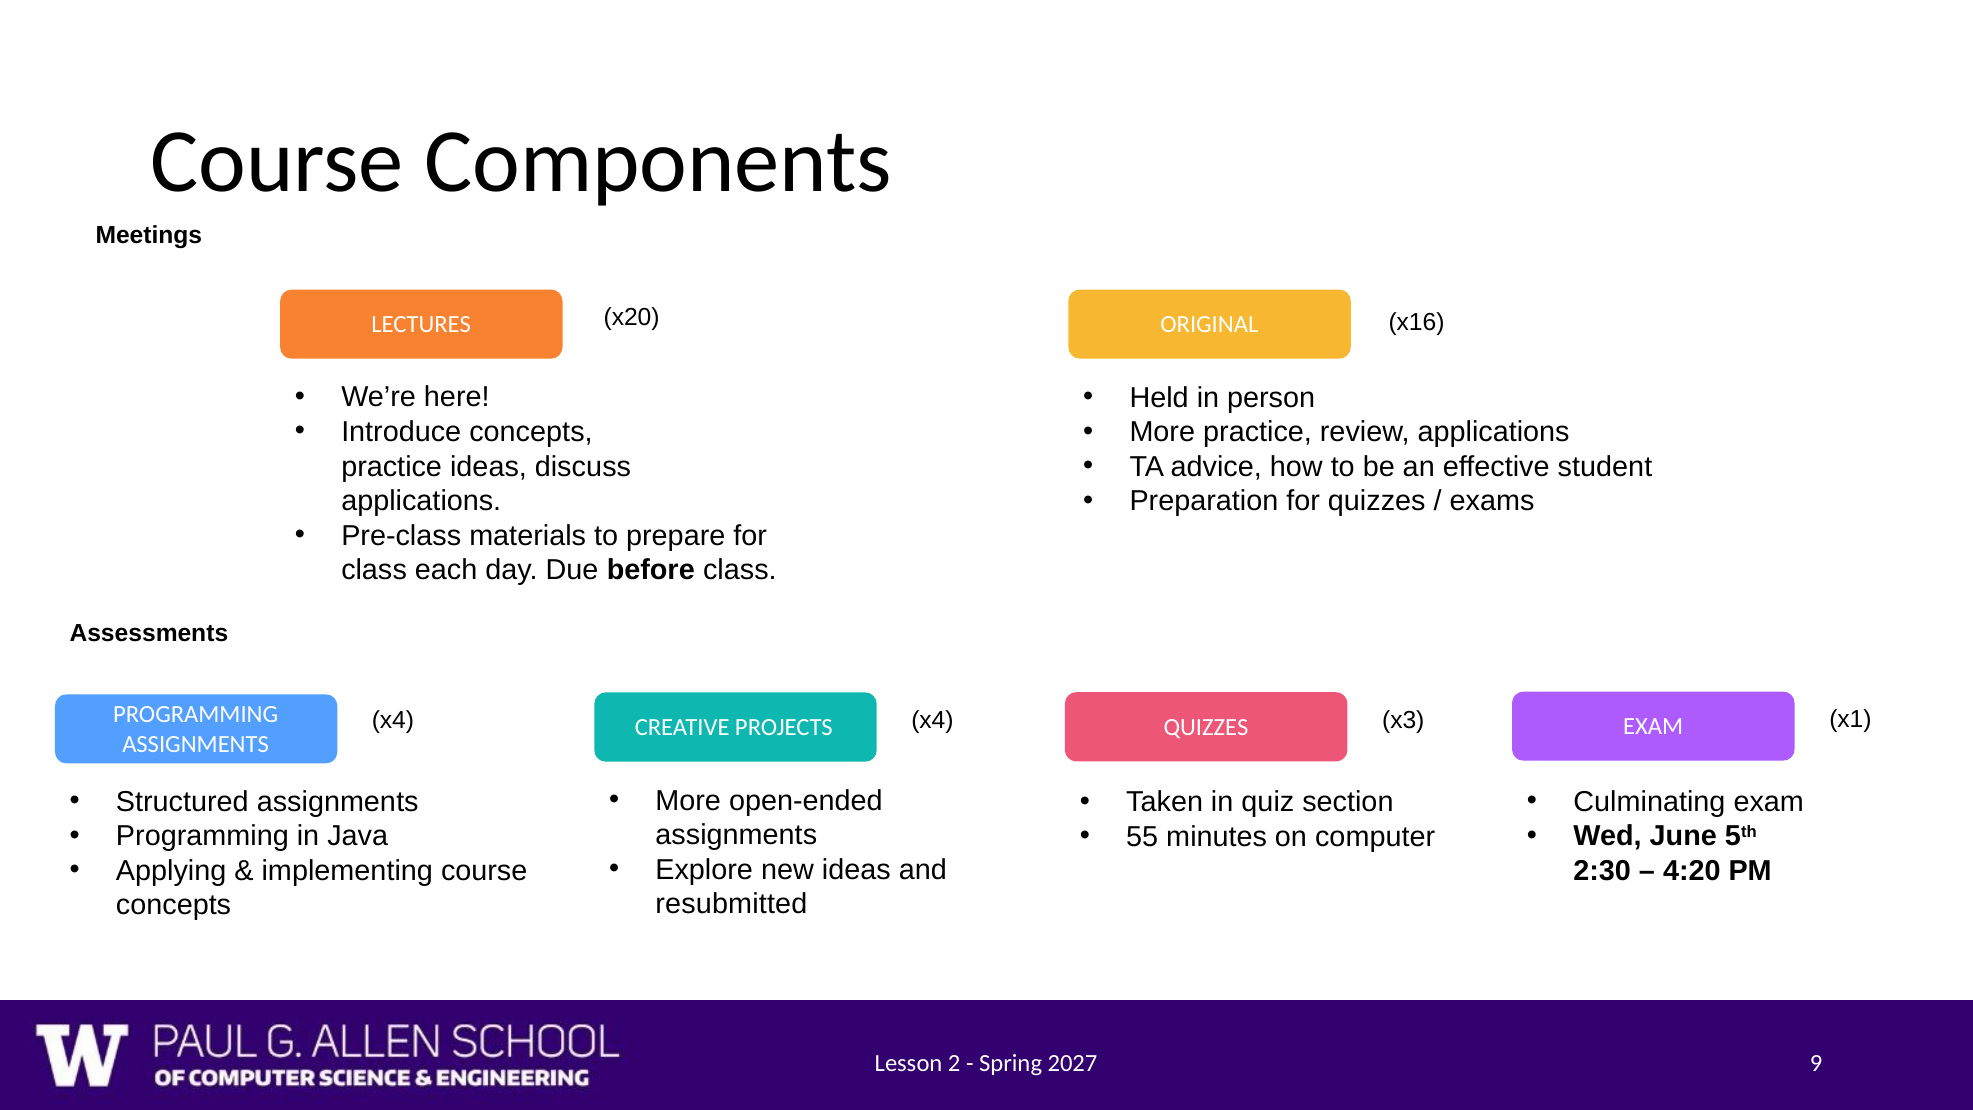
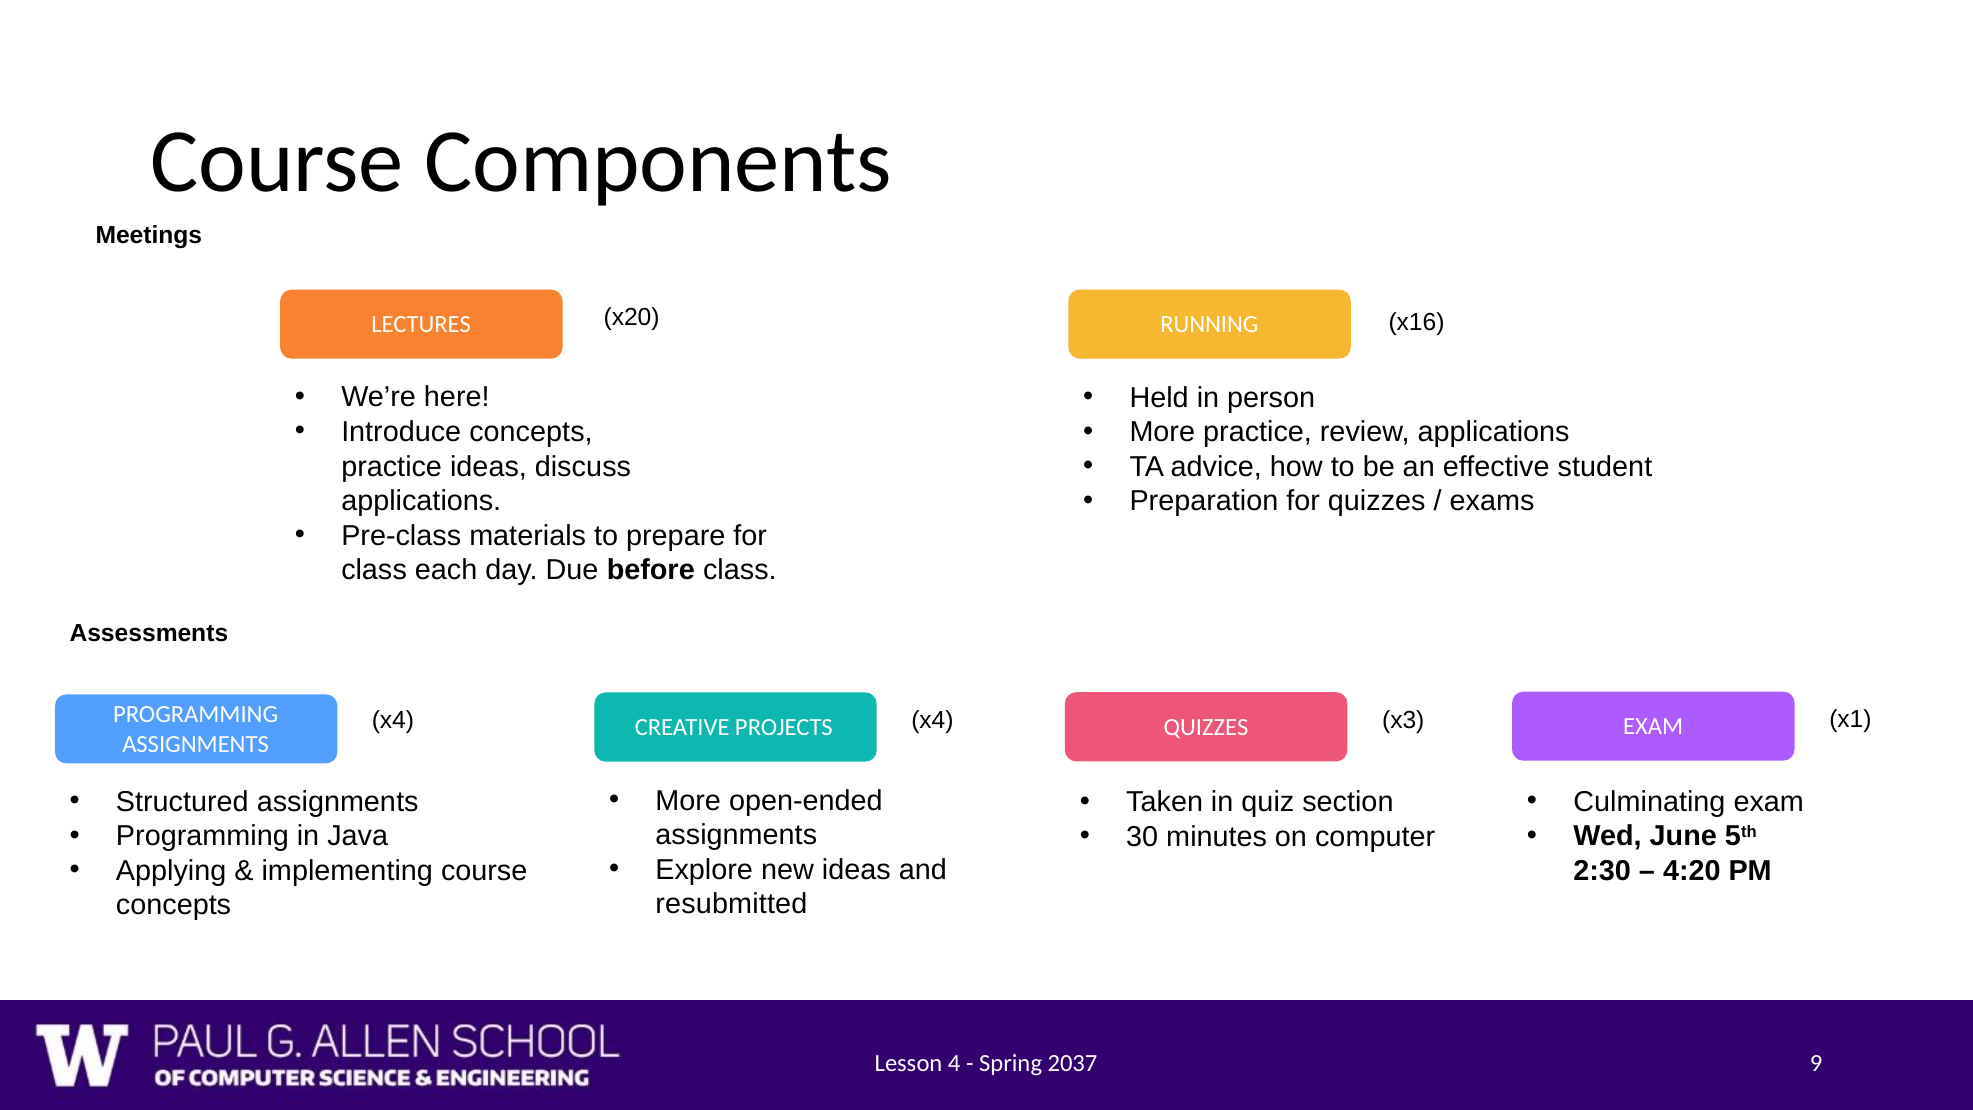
ORIGINAL: ORIGINAL -> RUNNING
55: 55 -> 30
2: 2 -> 4
2027: 2027 -> 2037
